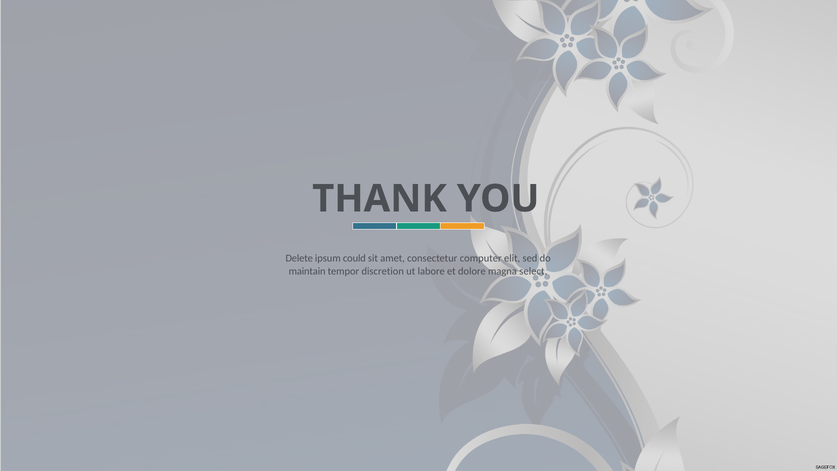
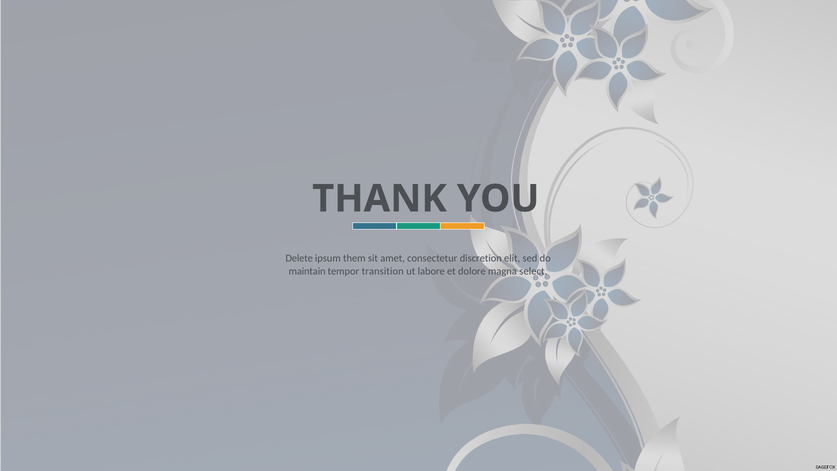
could: could -> them
computer: computer -> discretion
discretion: discretion -> transition
